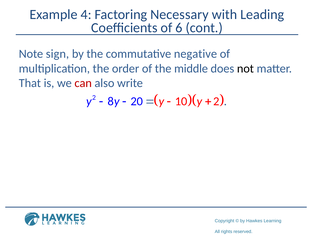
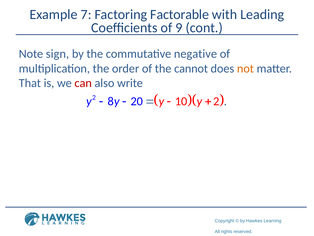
4: 4 -> 7
Necessary: Necessary -> Factorable
6: 6 -> 9
middle: middle -> cannot
not colour: black -> orange
